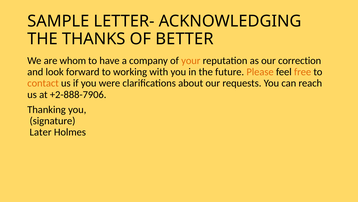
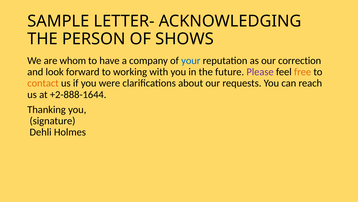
THANKS: THANKS -> PERSON
BETTER: BETTER -> SHOWS
your colour: orange -> blue
Please colour: orange -> purple
+2-888-7906: +2-888-7906 -> +2-888-1644
Later: Later -> Dehli
